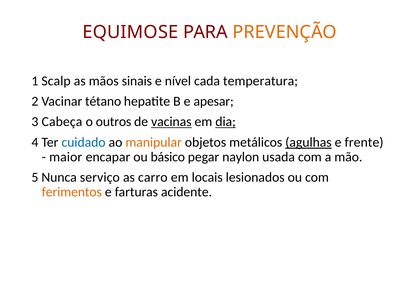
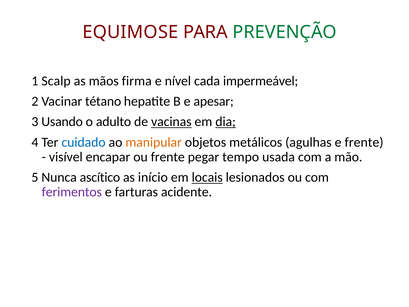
PREVENÇÃO colour: orange -> green
sinais: sinais -> firma
temperatura: temperatura -> impermeável
Cabeça: Cabeça -> Usando
outros: outros -> adulto
agulhas underline: present -> none
maior: maior -> visível
ou básico: básico -> frente
naylon: naylon -> tempo
serviço: serviço -> ascítico
carro: carro -> início
locais underline: none -> present
ferimentos colour: orange -> purple
